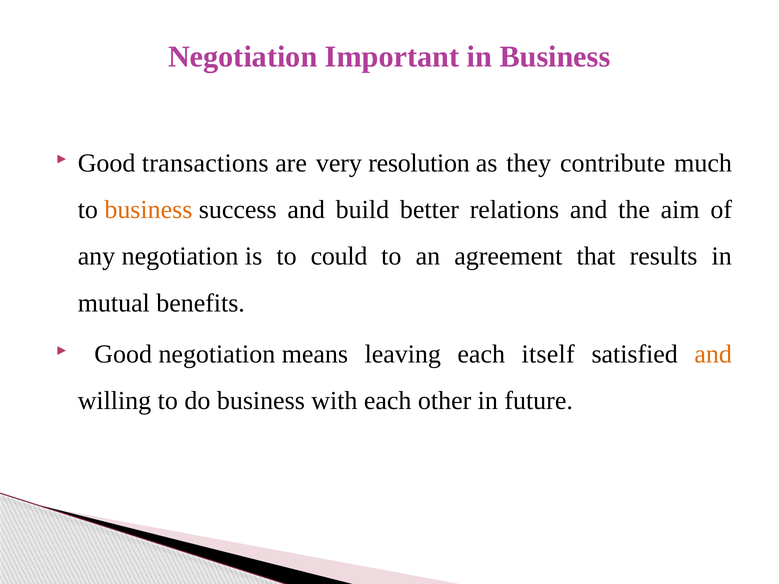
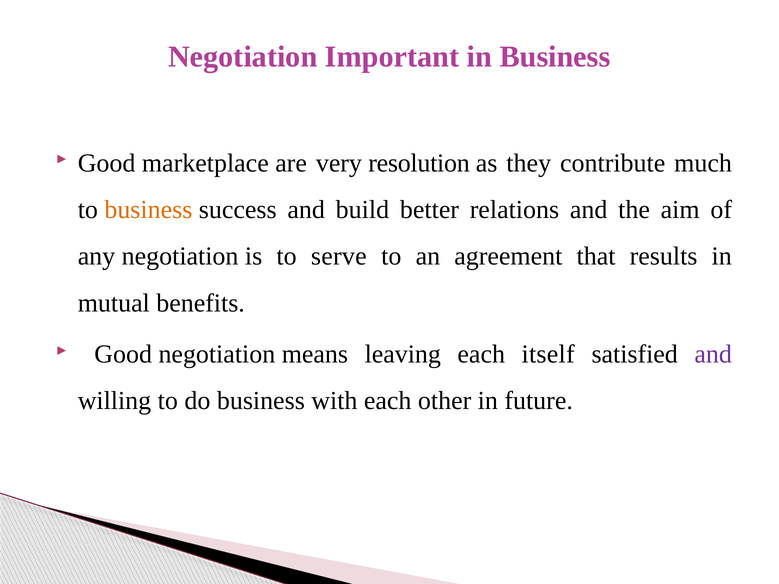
transactions: transactions -> marketplace
could: could -> serve
and at (713, 354) colour: orange -> purple
